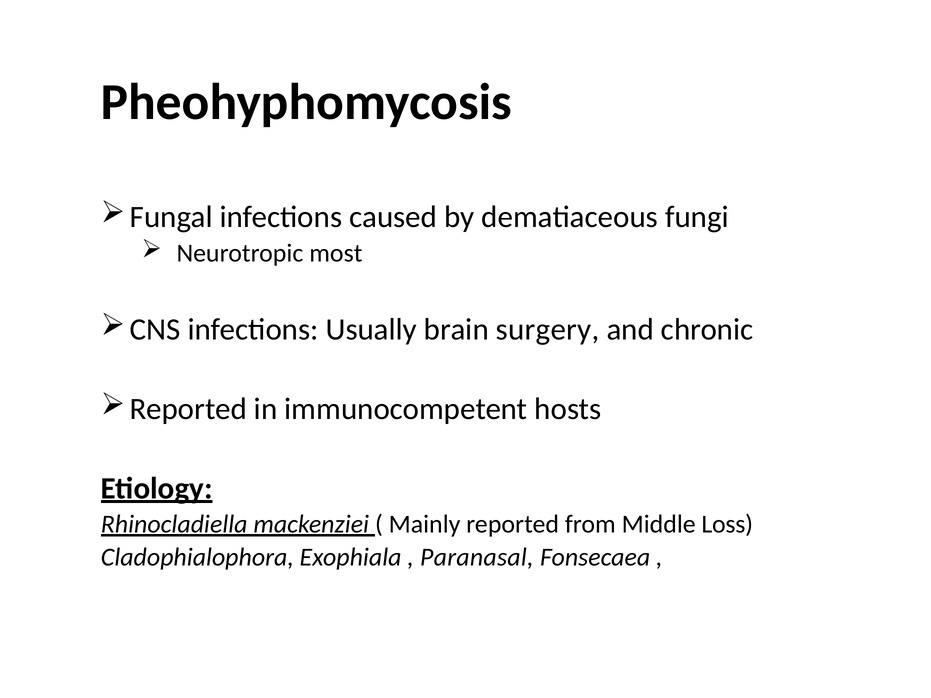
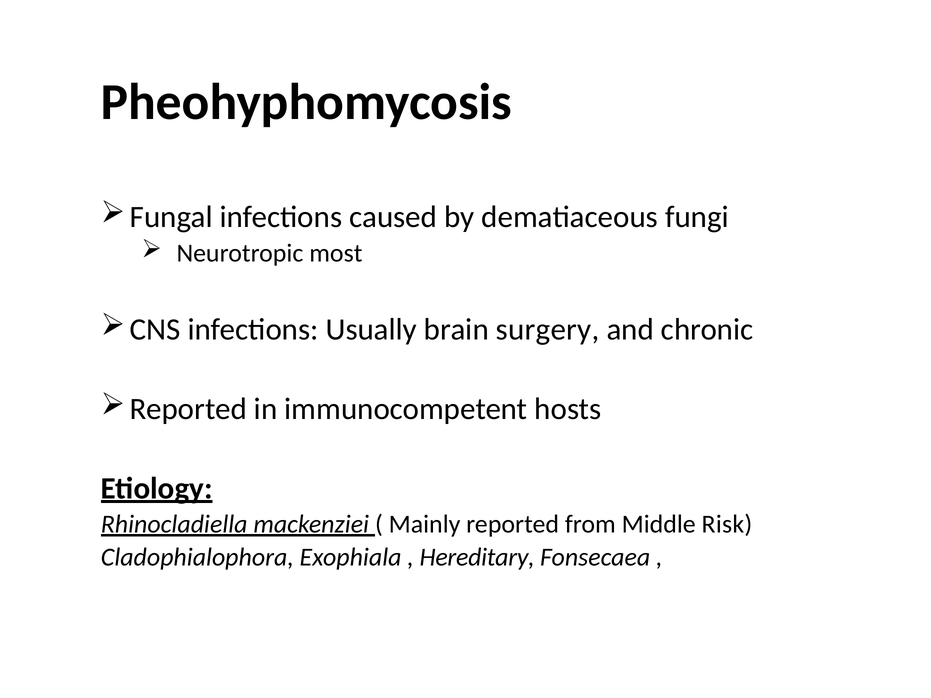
Loss: Loss -> Risk
Paranasal: Paranasal -> Hereditary
